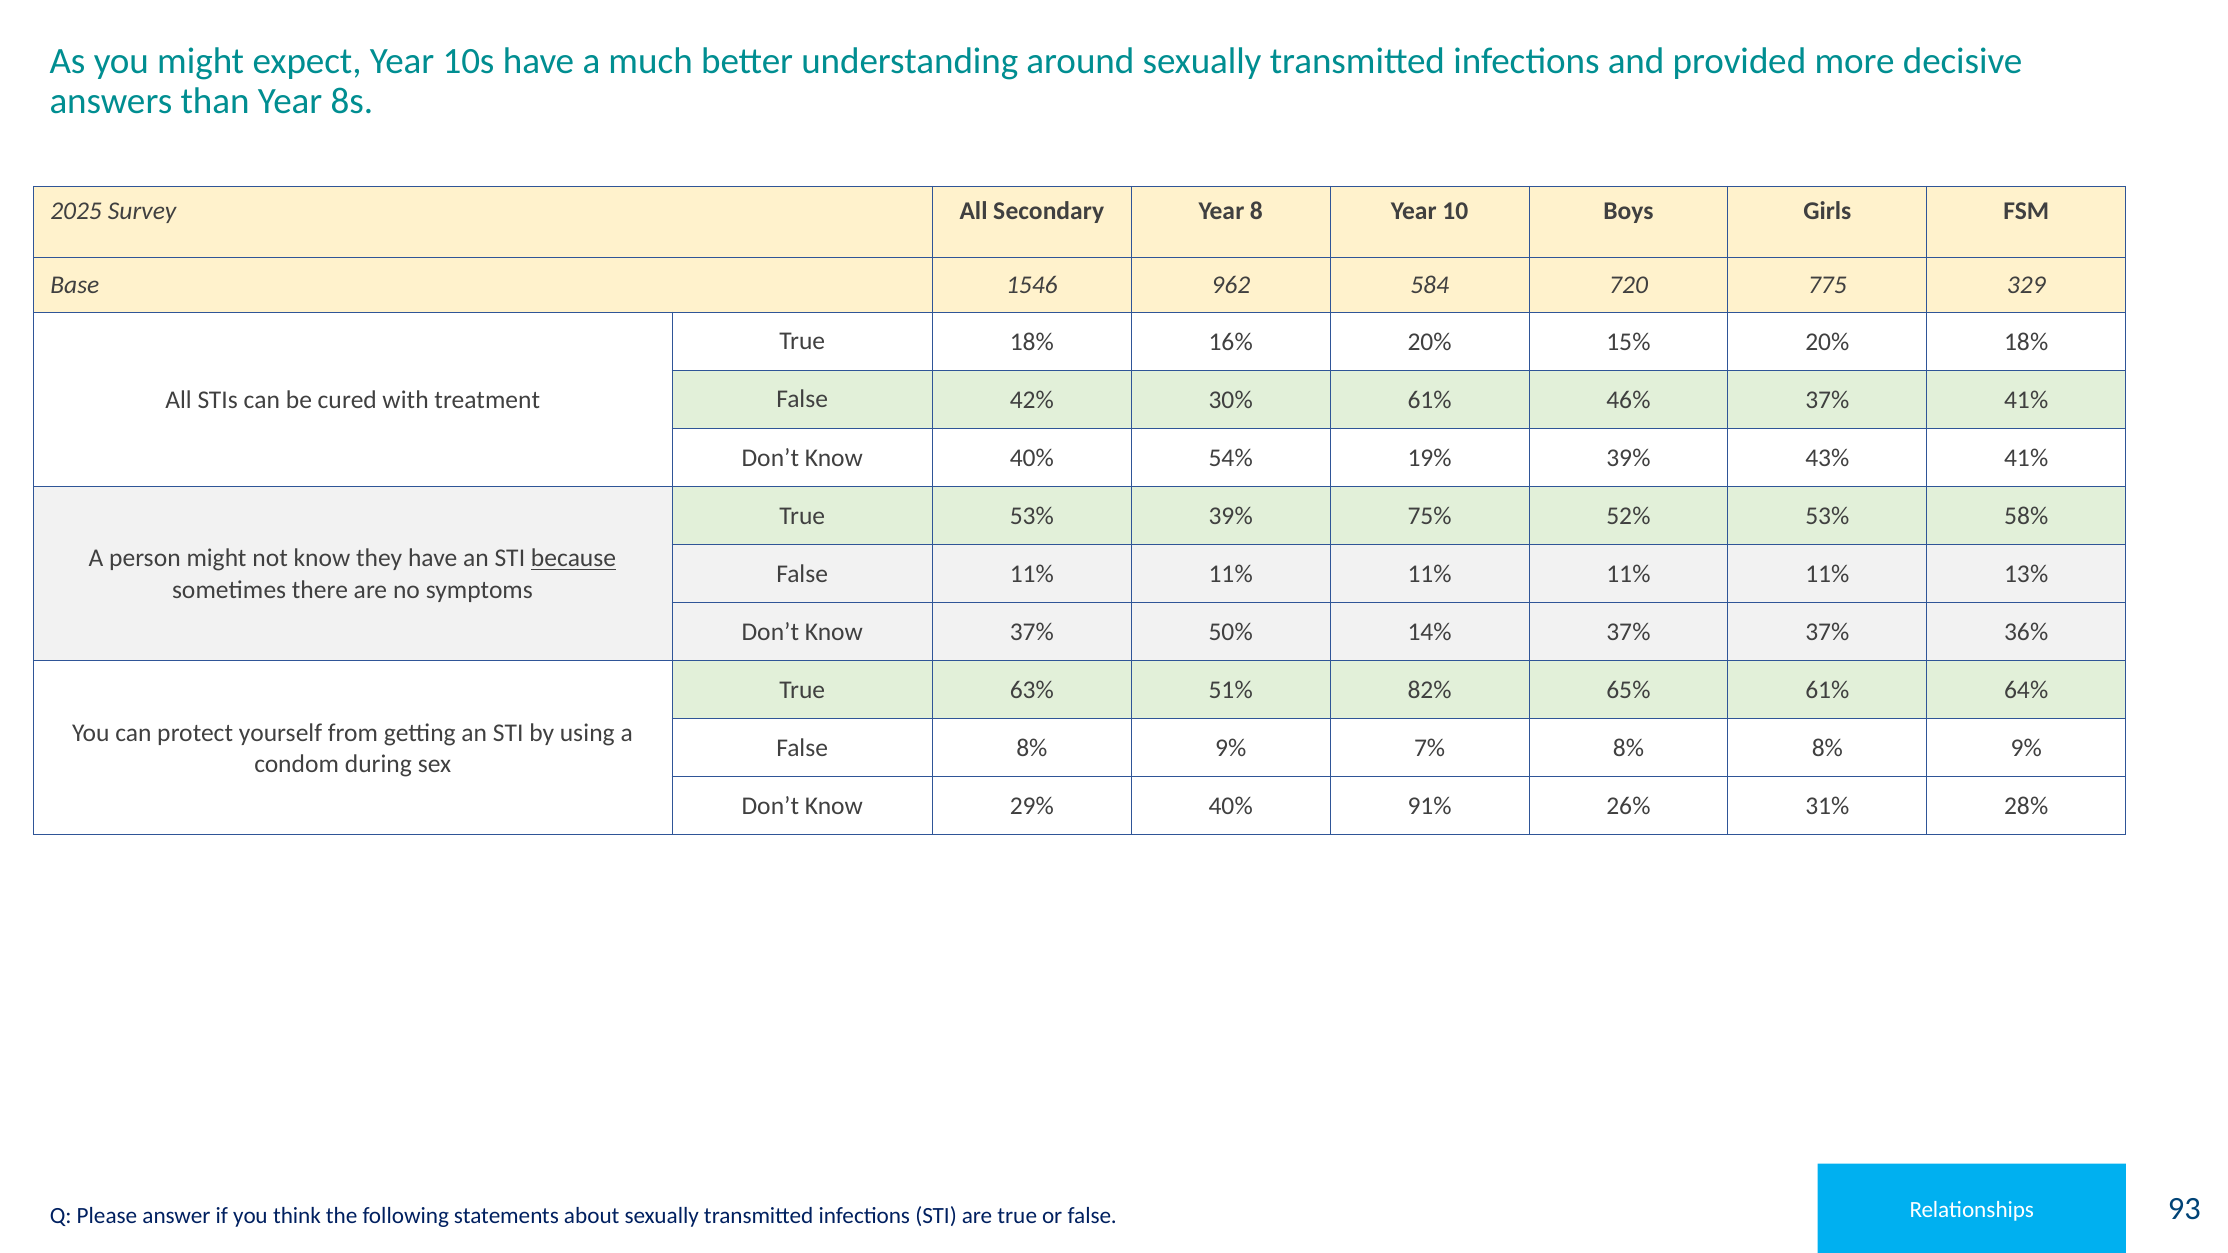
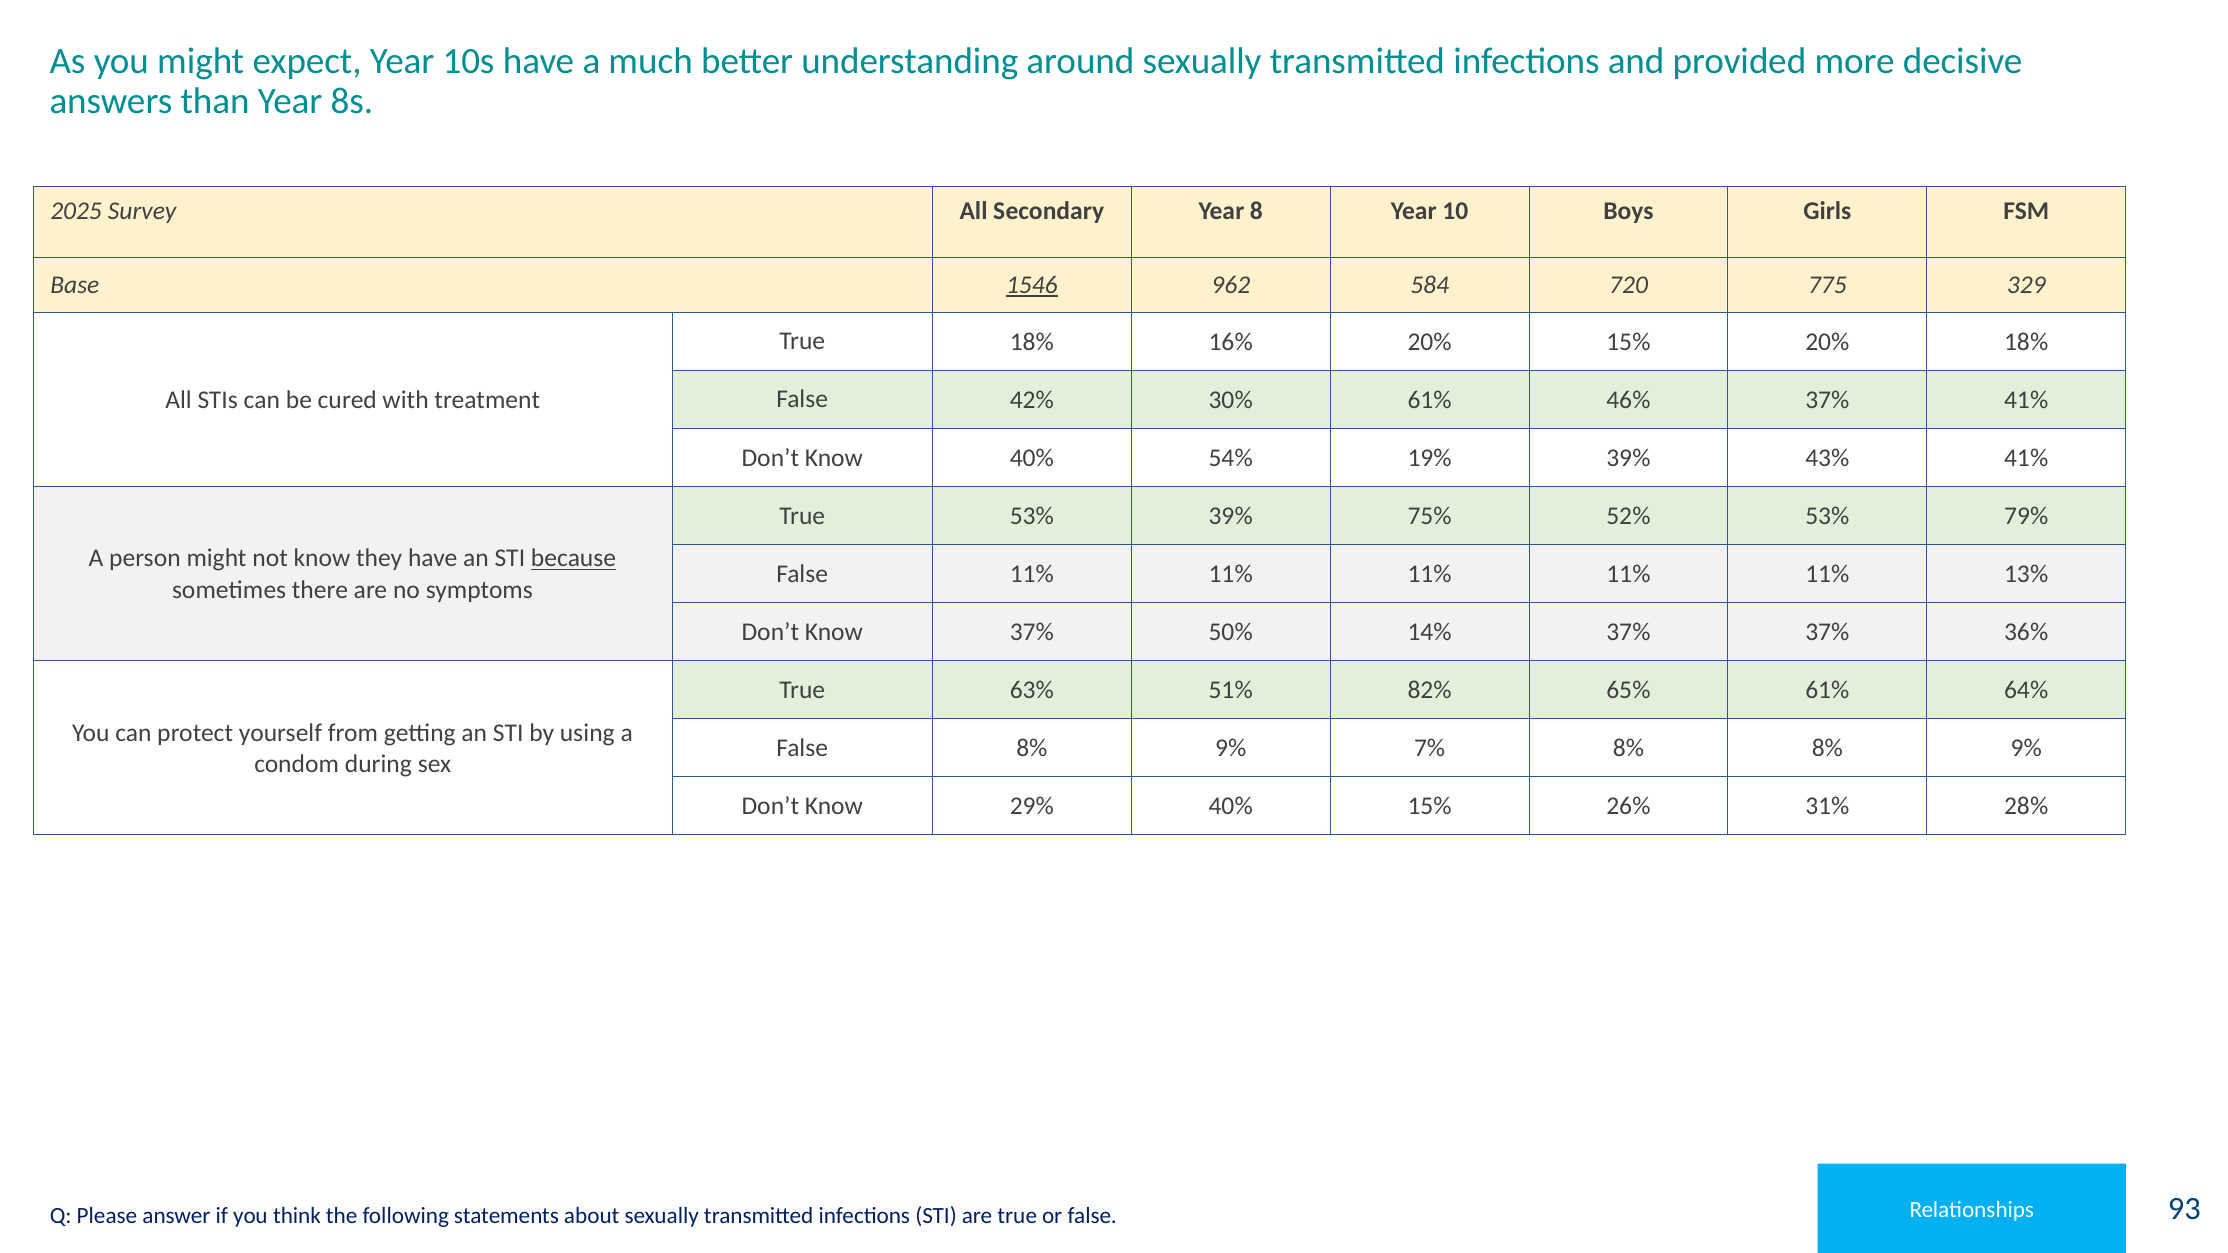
1546 underline: none -> present
58%: 58% -> 79%
40% 91%: 91% -> 15%
